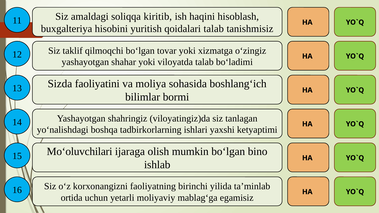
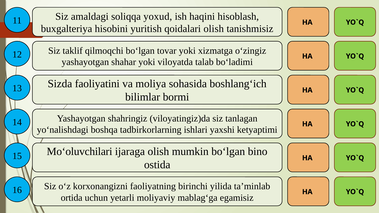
kiritib: kiritib -> yoxud
qoidalari talab: talab -> olish
ishlab: ishlab -> ostida
